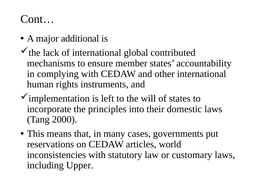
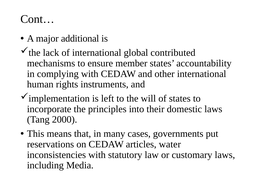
world: world -> water
Upper: Upper -> Media
